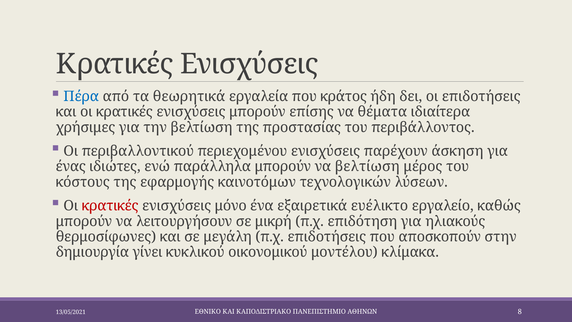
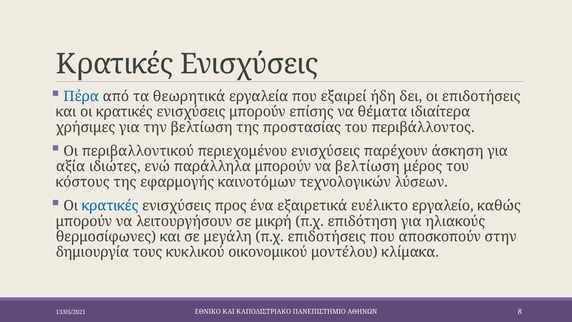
κράτος: κράτος -> εξαιρεί
ένας: ένας -> αξία
κρατικές at (110, 206) colour: red -> blue
μόνο: μόνο -> προς
γίνει: γίνει -> τους
